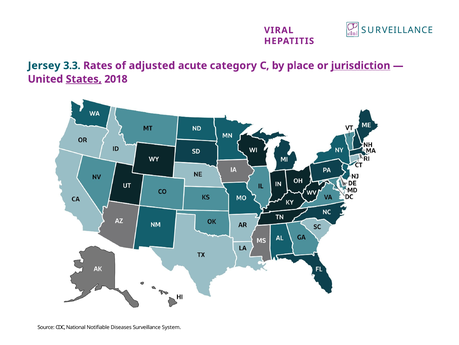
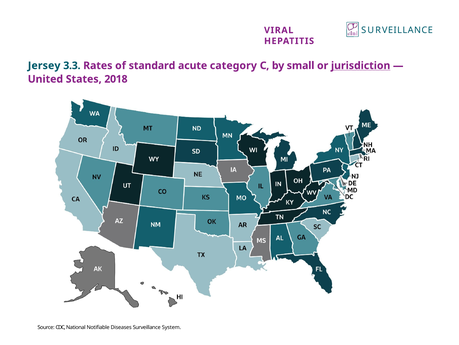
adjusted: adjusted -> standard
place: place -> small
States underline: present -> none
